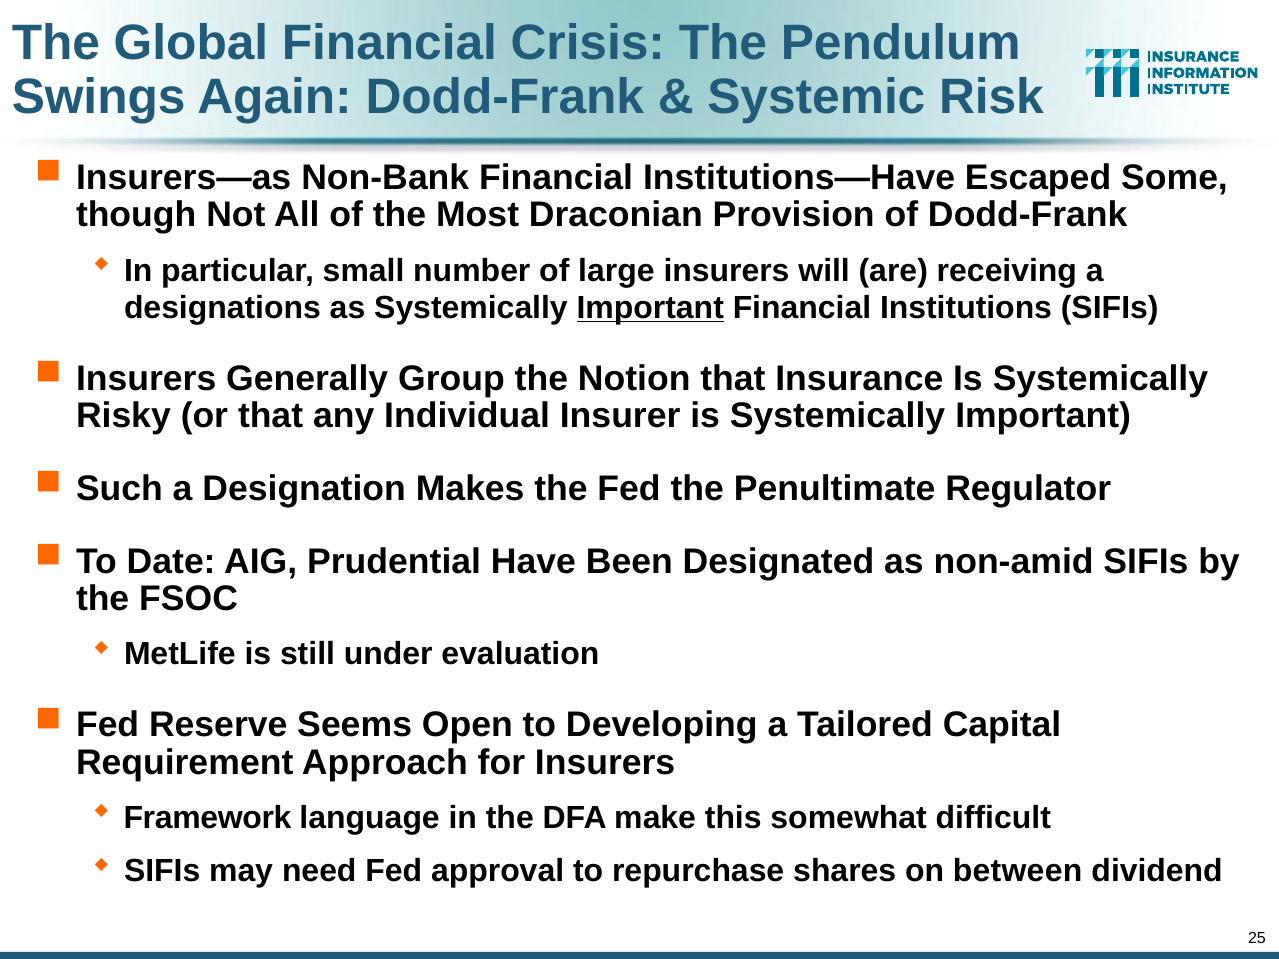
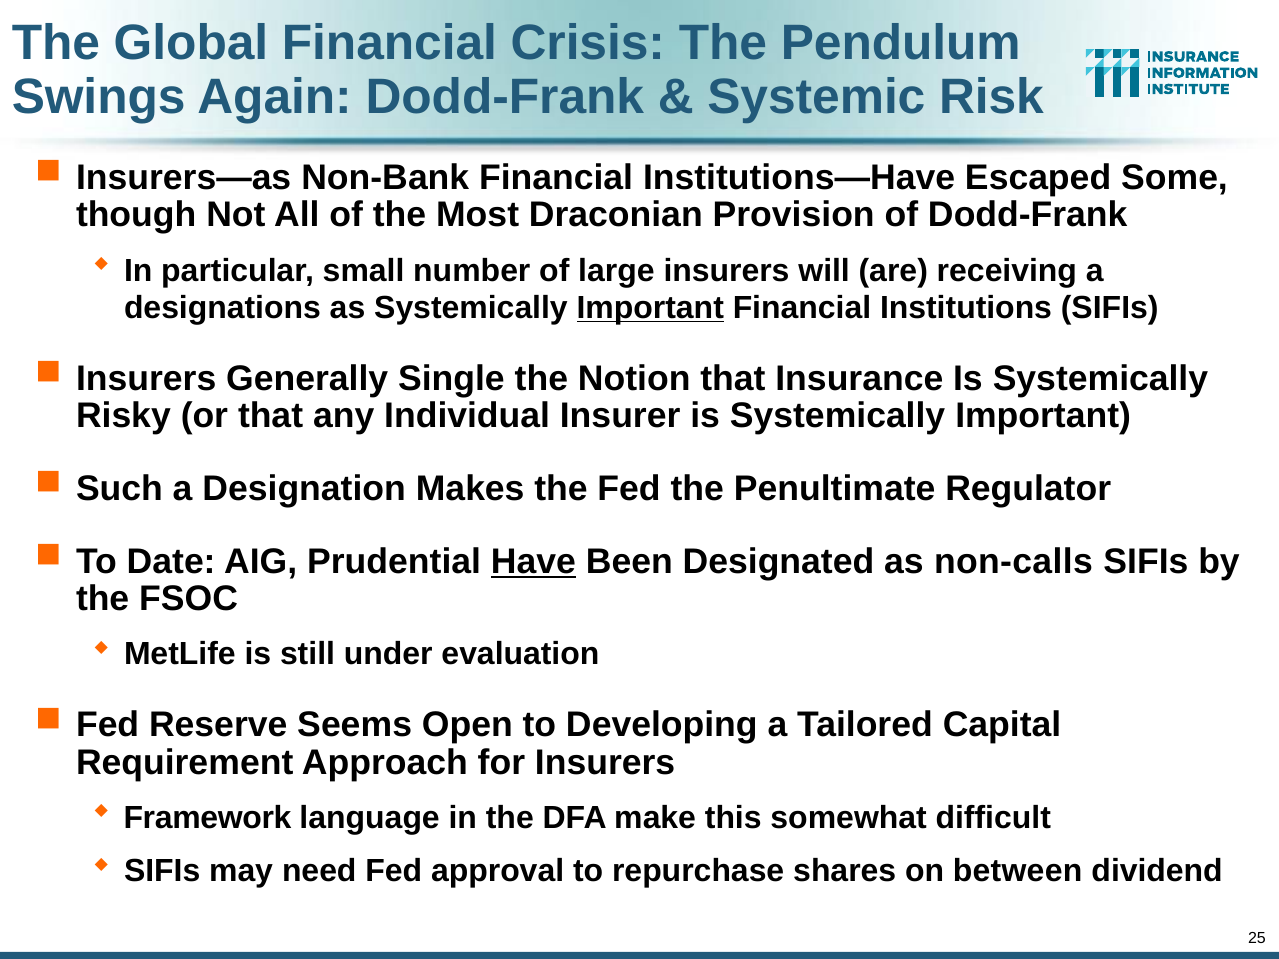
Group: Group -> Single
Have underline: none -> present
non-amid: non-amid -> non-calls
